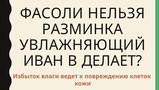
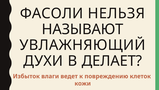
РАЗМИНКА: РАЗМИНКА -> НАЗЫВАЮТ
ИВАН: ИВАН -> ДУХИ
